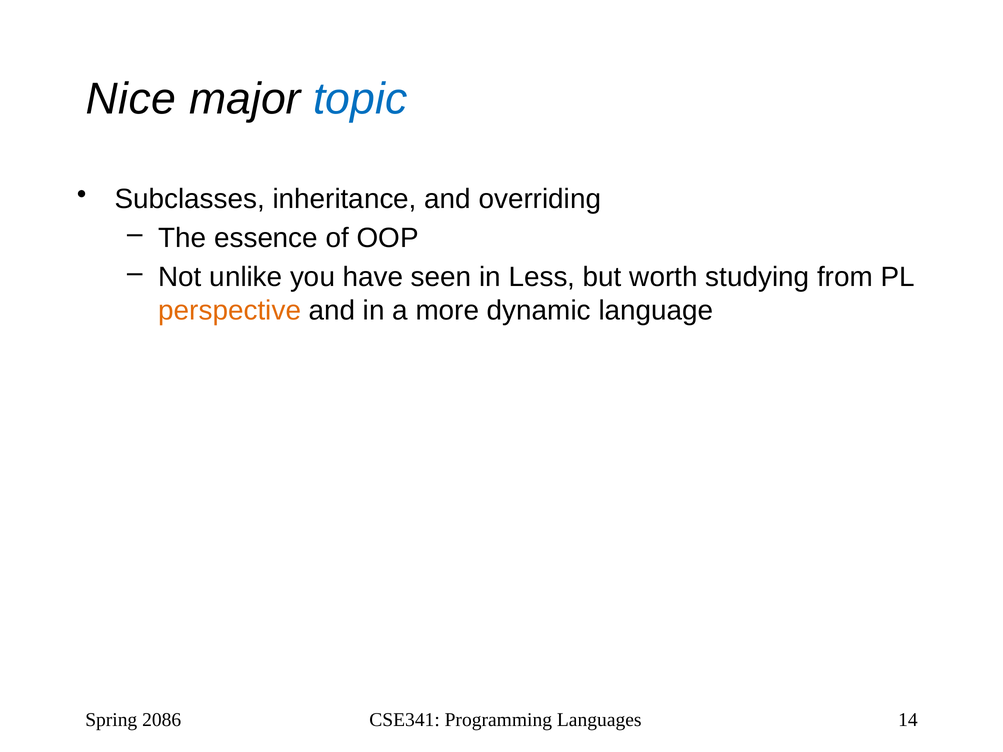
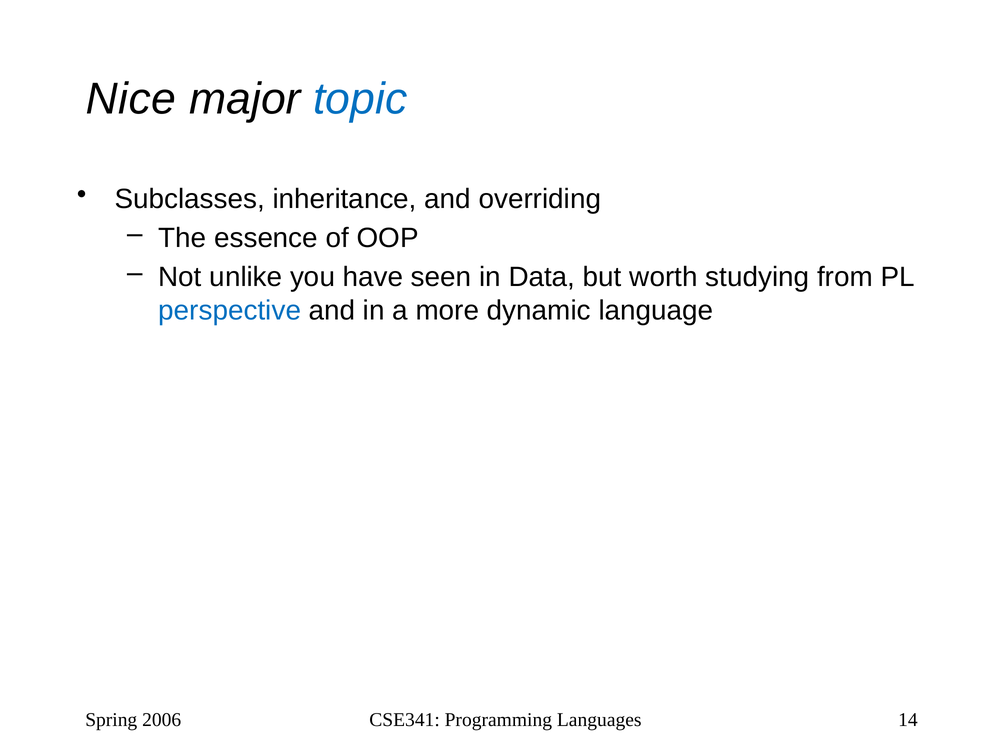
Less: Less -> Data
perspective colour: orange -> blue
2086: 2086 -> 2006
